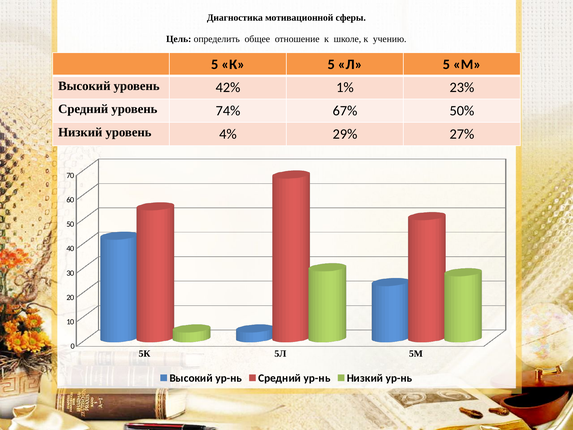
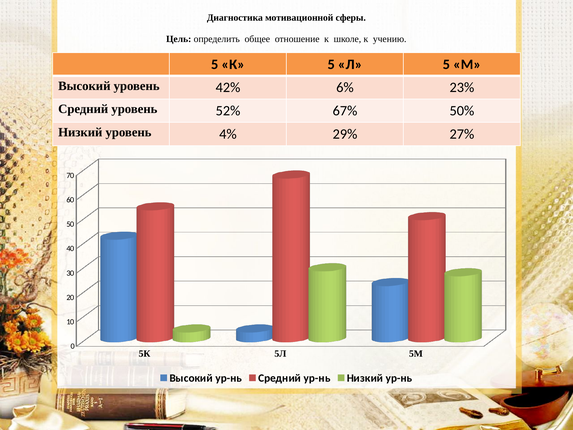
1%: 1% -> 6%
74%: 74% -> 52%
